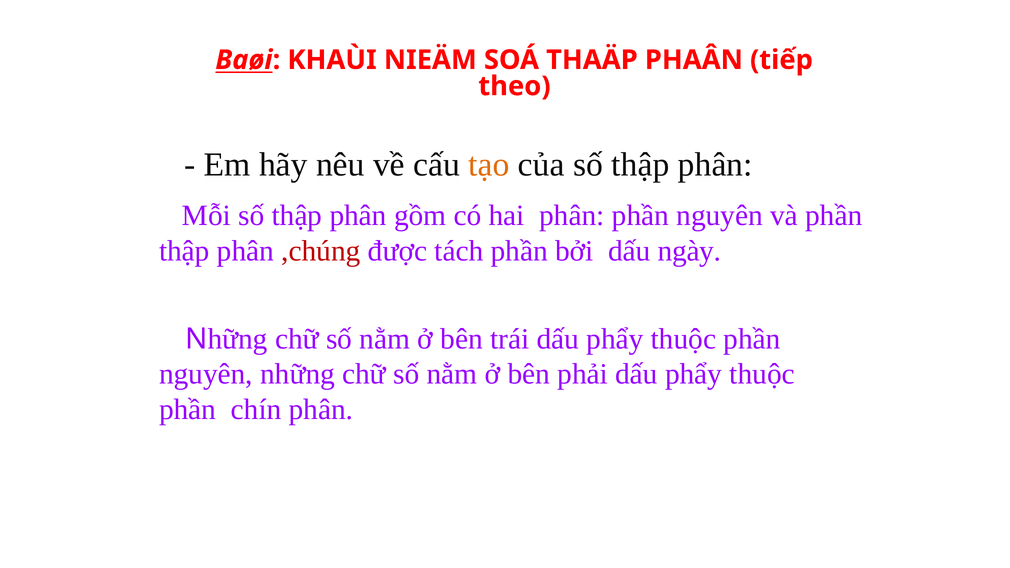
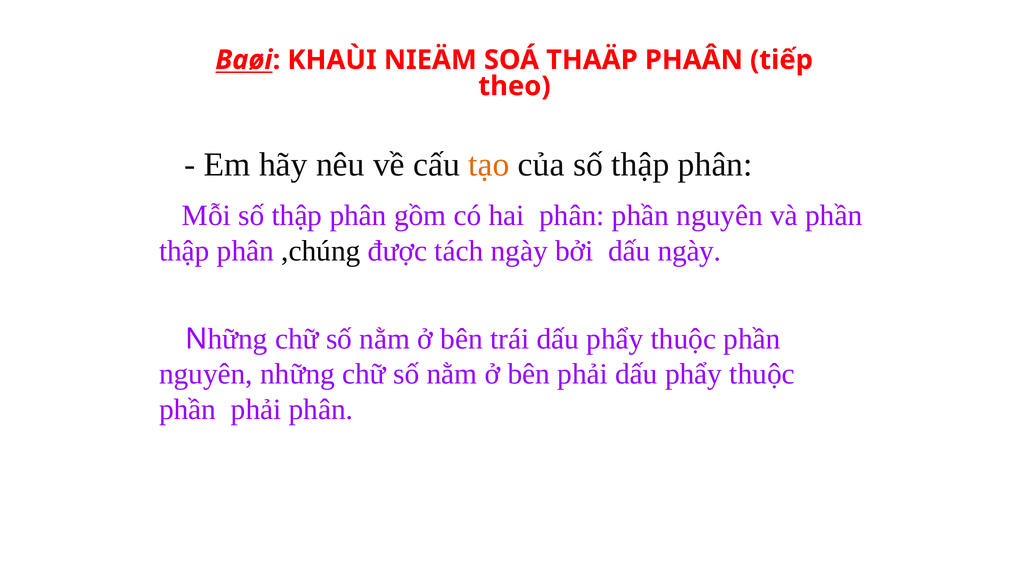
,chúng colour: red -> black
tách phần: phần -> ngày
phần chín: chín -> phải
